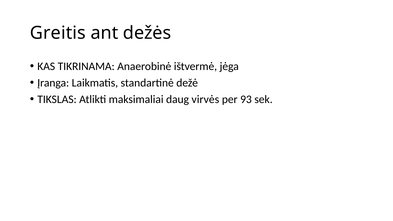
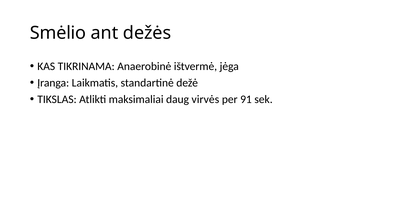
Greitis: Greitis -> Smėlio
93: 93 -> 91
